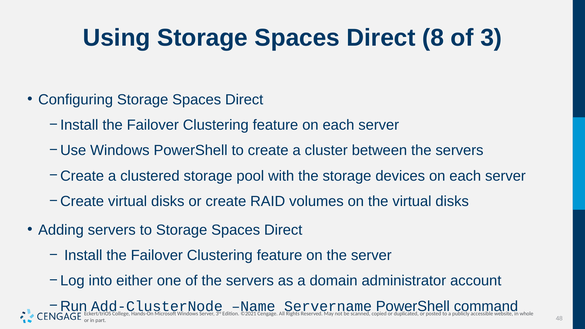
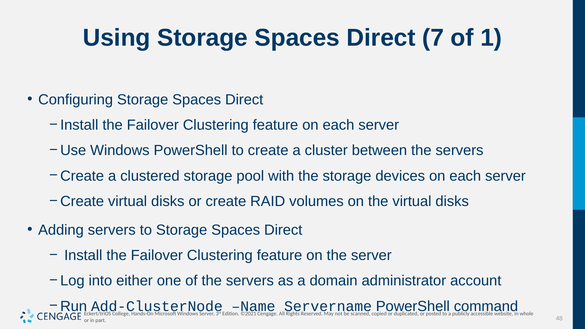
8: 8 -> 7
3: 3 -> 1
